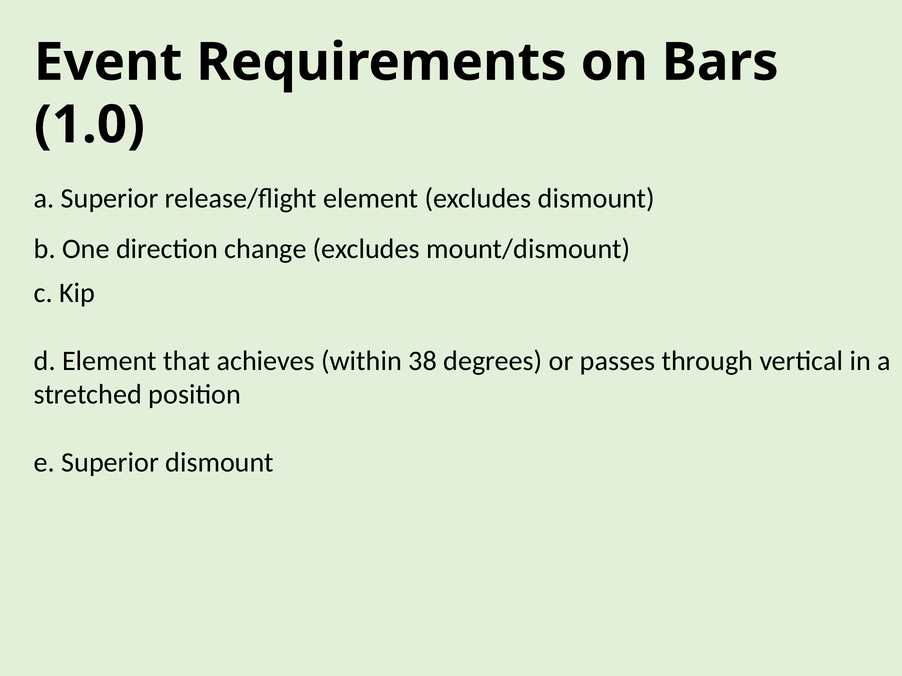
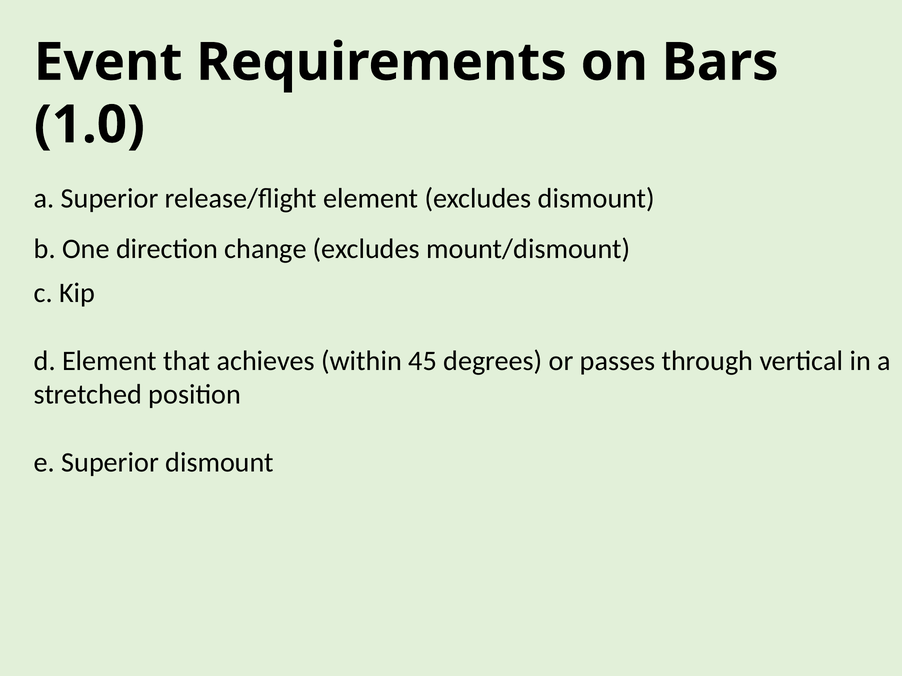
38: 38 -> 45
